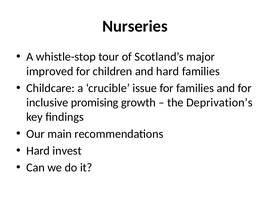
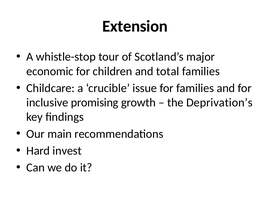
Nurseries: Nurseries -> Extension
improved: improved -> economic
and hard: hard -> total
